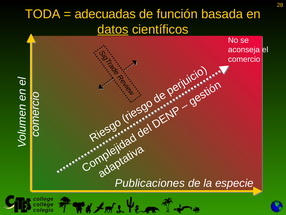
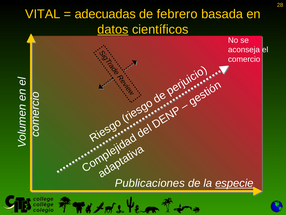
TODA: TODA -> VITAL
función: función -> febrero
especie underline: none -> present
